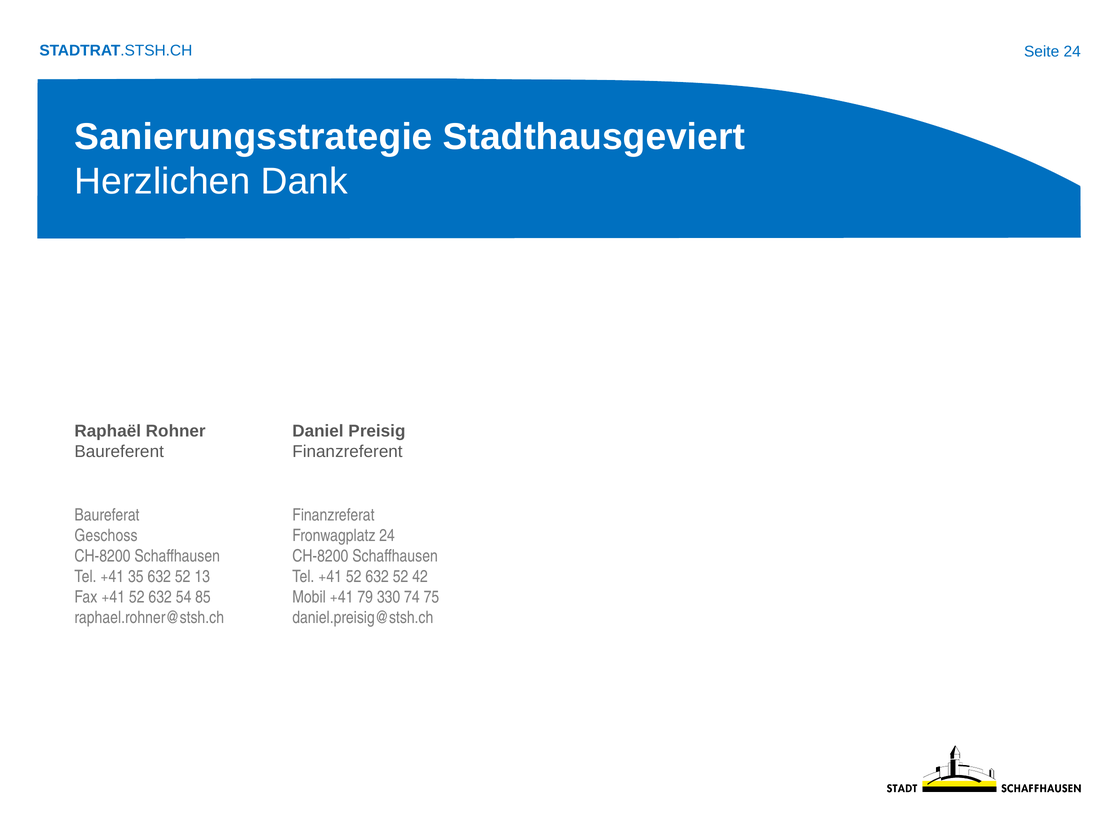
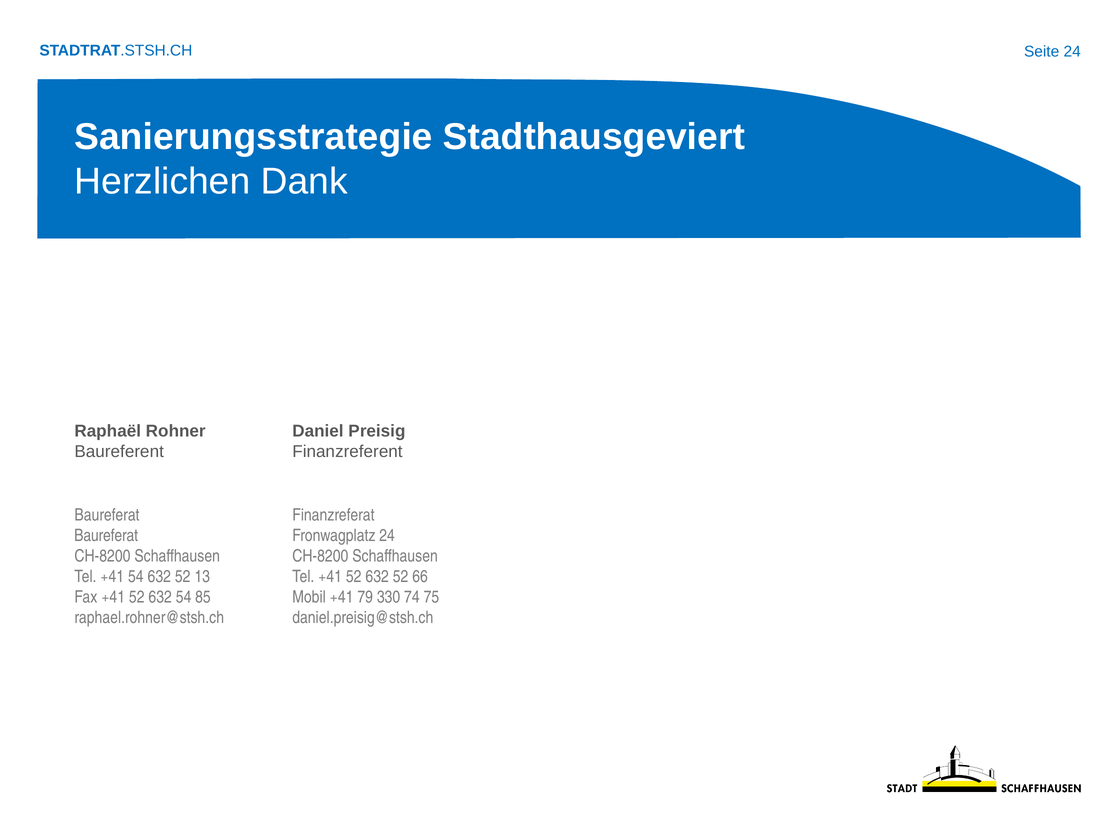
Geschoss at (106, 535): Geschoss -> Baureferat
+41 35: 35 -> 54
42: 42 -> 66
